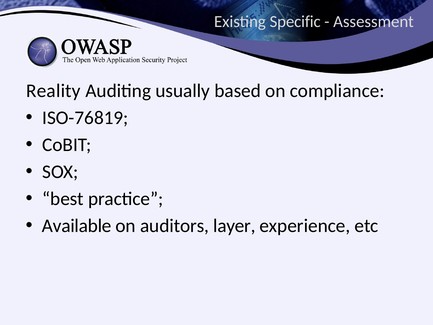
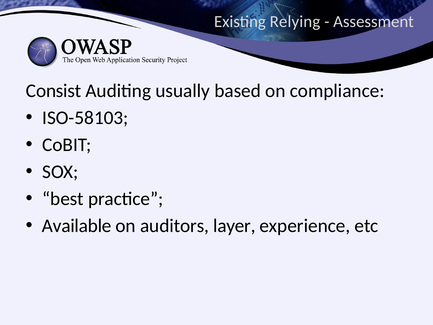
Specific: Specific -> Relying
Reality: Reality -> Consist
ISO-76819: ISO-76819 -> ISO-58103
